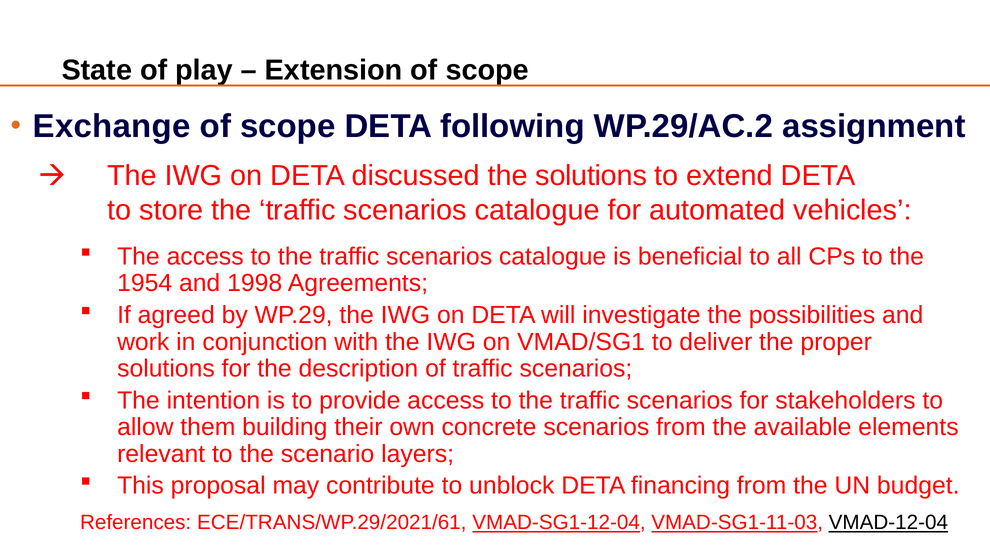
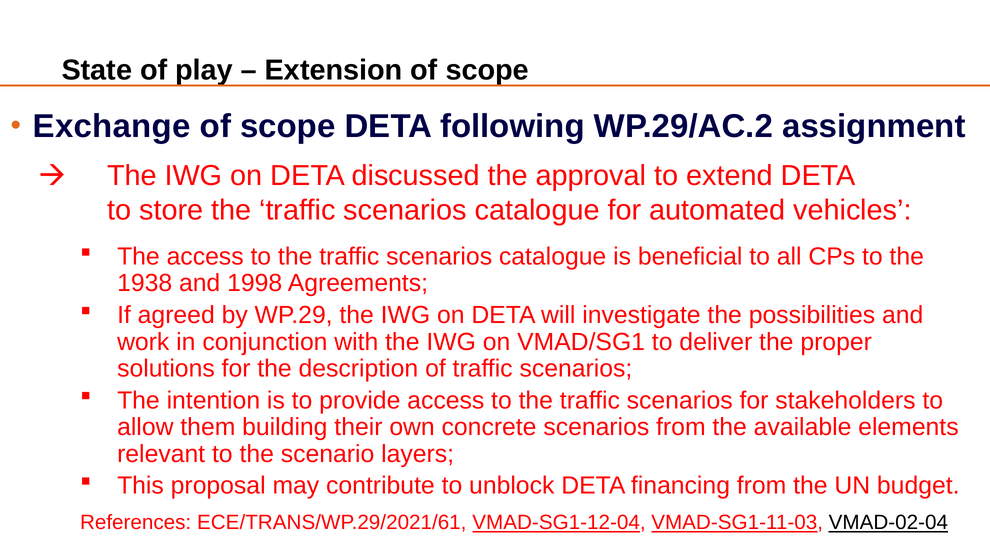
the solutions: solutions -> approval
1954: 1954 -> 1938
VMAD-12-04: VMAD-12-04 -> VMAD-02-04
